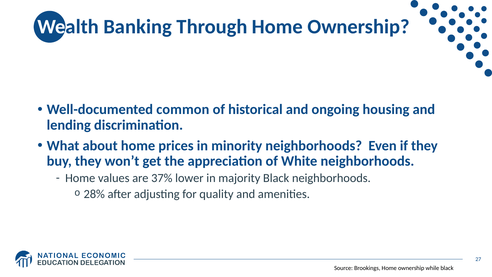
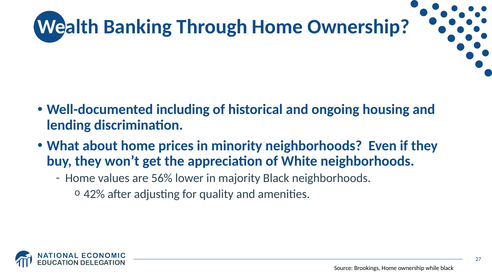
common: common -> including
37%: 37% -> 56%
28%: 28% -> 42%
